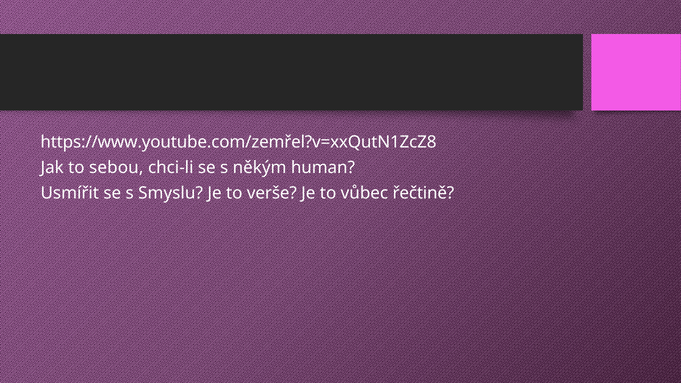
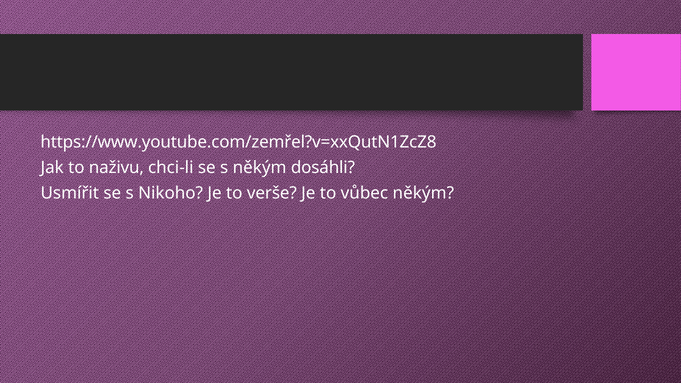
sebou: sebou -> naživu
human: human -> dosáhli
Smyslu: Smyslu -> Nikoho
vůbec řečtině: řečtině -> někým
